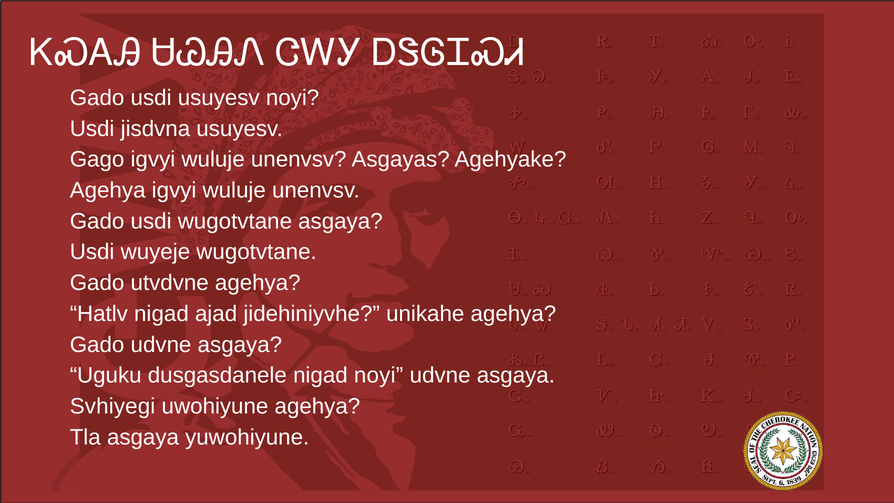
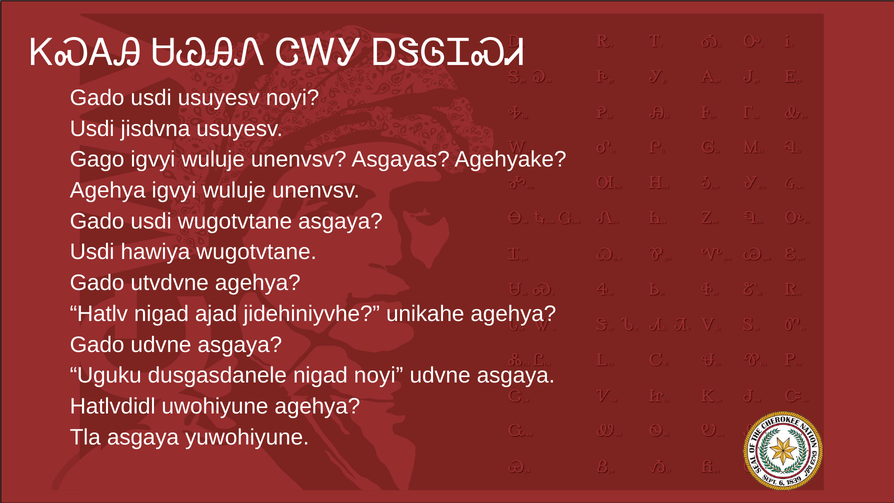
wuyeje: wuyeje -> hawiya
Svhiyegi: Svhiyegi -> Hatlvdidl
